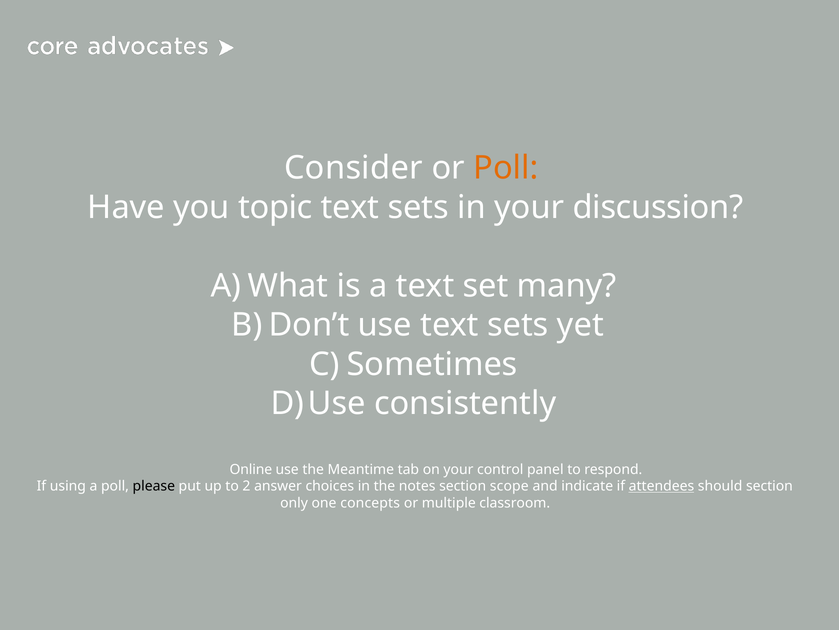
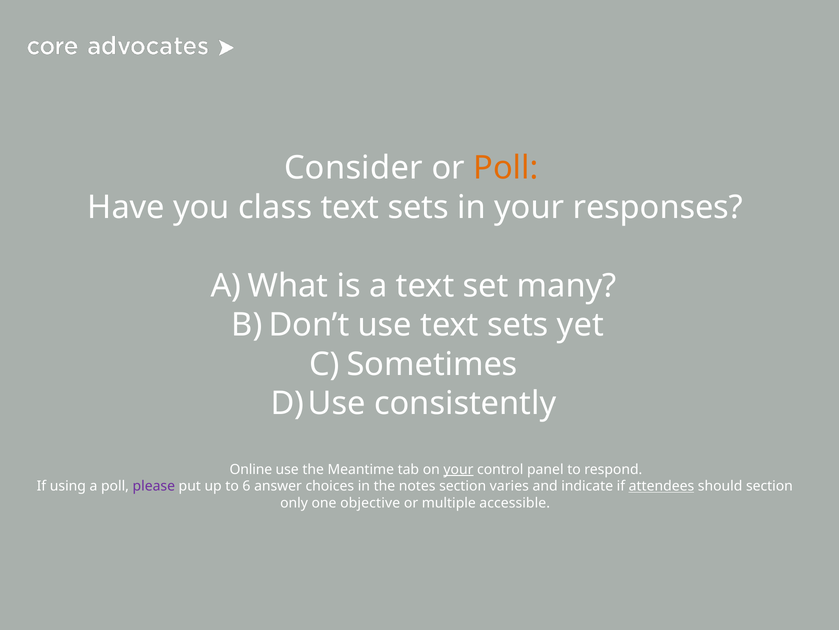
topic: topic -> class
discussion: discussion -> responses
your at (458, 469) underline: none -> present
please colour: black -> purple
2: 2 -> 6
scope: scope -> varies
concepts: concepts -> objective
classroom: classroom -> accessible
